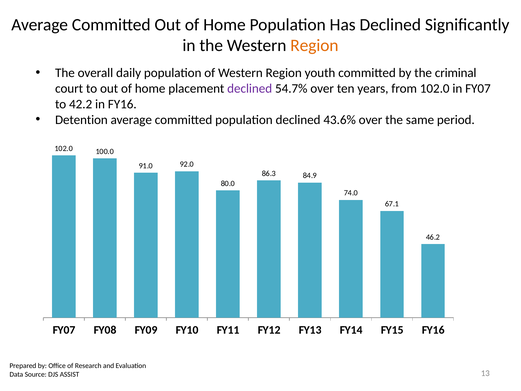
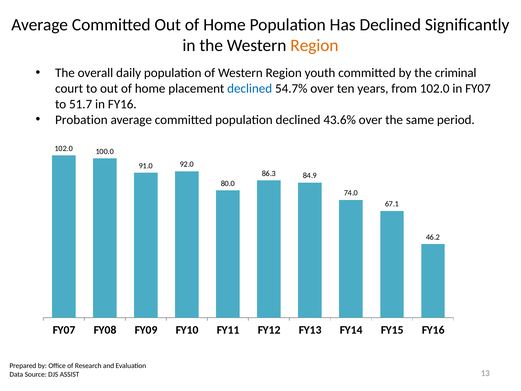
declined at (250, 88) colour: purple -> blue
42.2: 42.2 -> 51.7
Detention: Detention -> Probation
